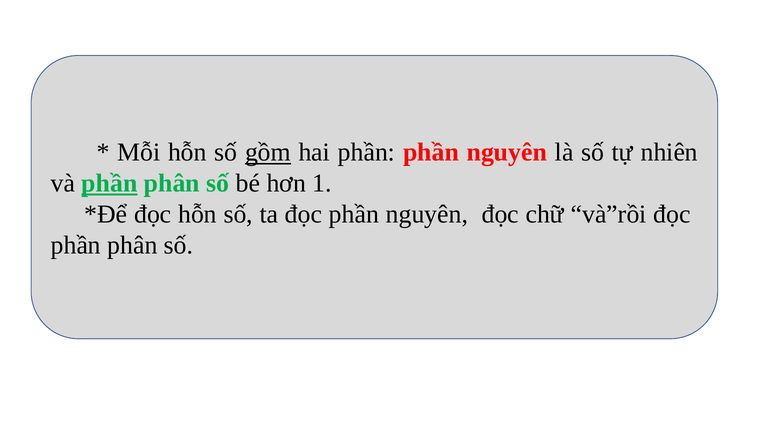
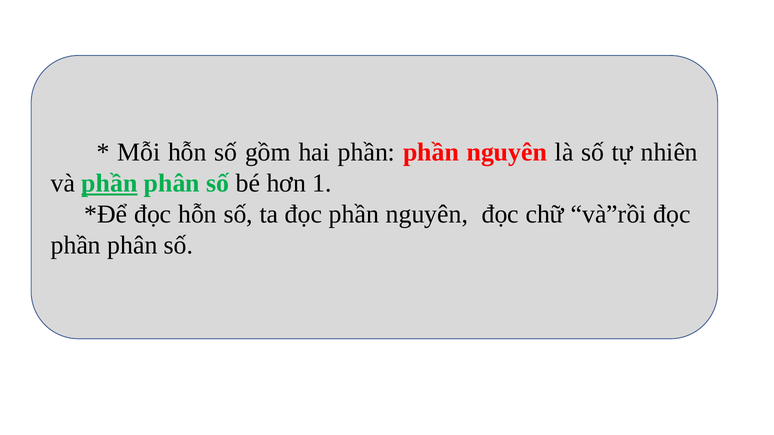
gồm underline: present -> none
